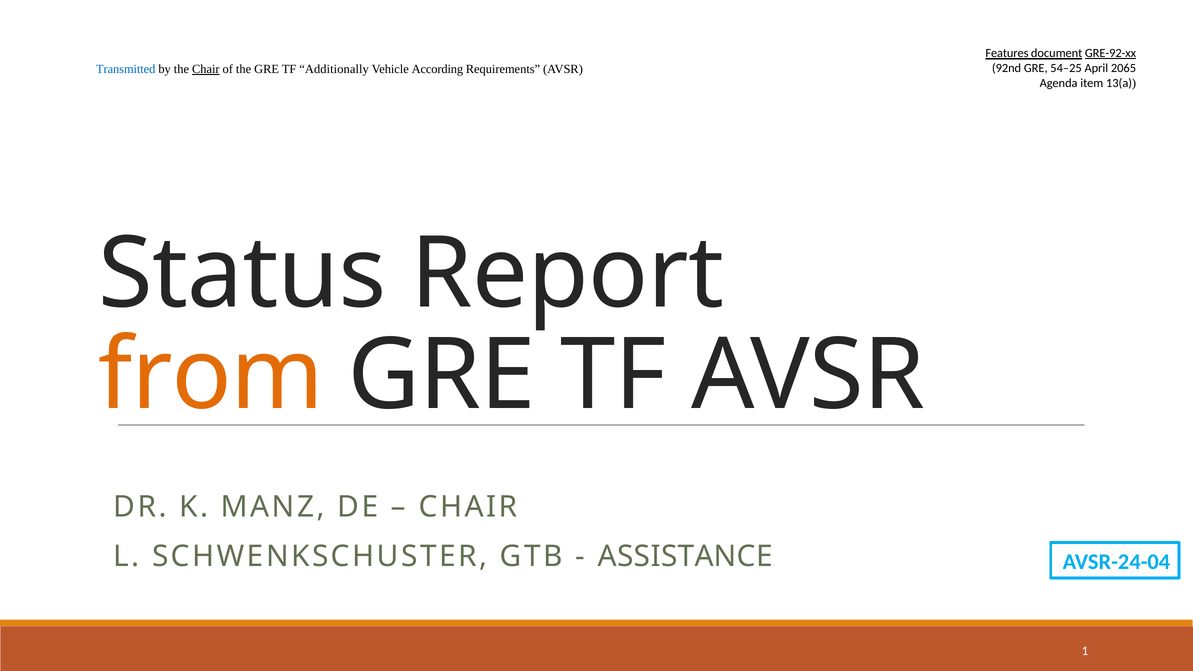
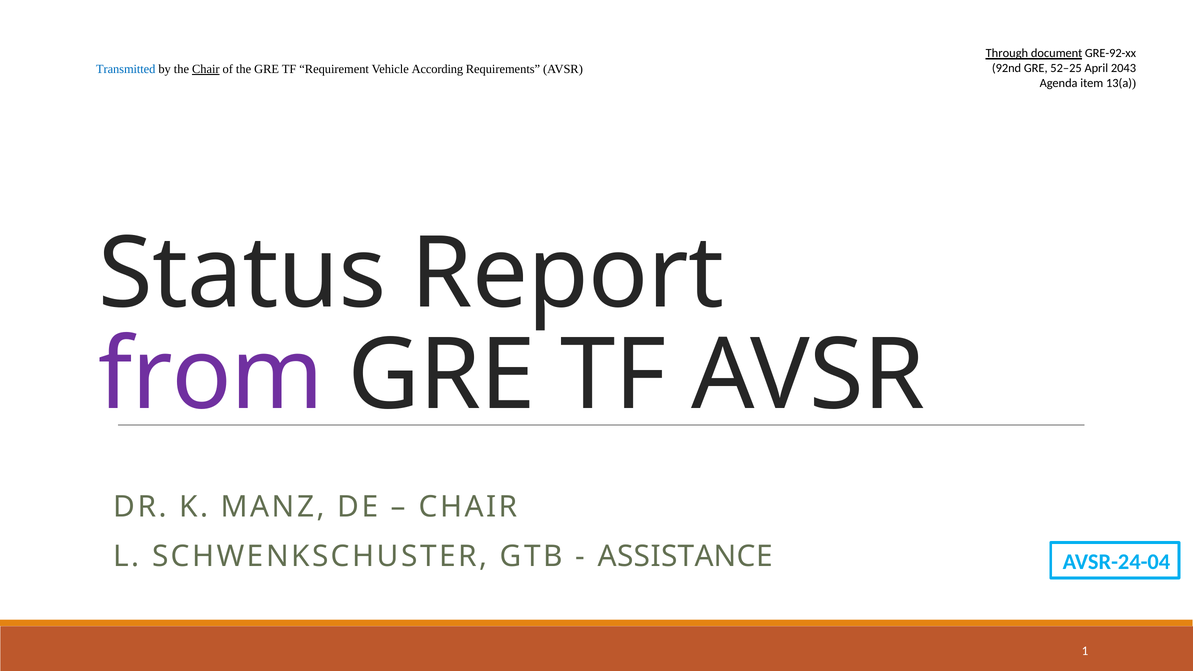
Features: Features -> Through
GRE-92-xx underline: present -> none
54–25: 54–25 -> 52–25
2065: 2065 -> 2043
Additionally: Additionally -> Requirement
from colour: orange -> purple
